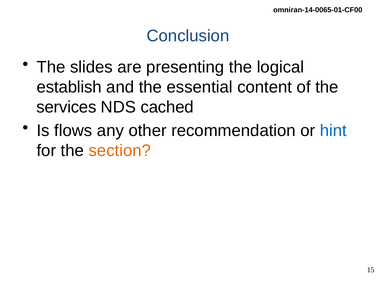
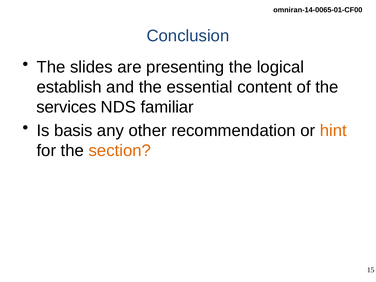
cached: cached -> familiar
flows: flows -> basis
hint colour: blue -> orange
